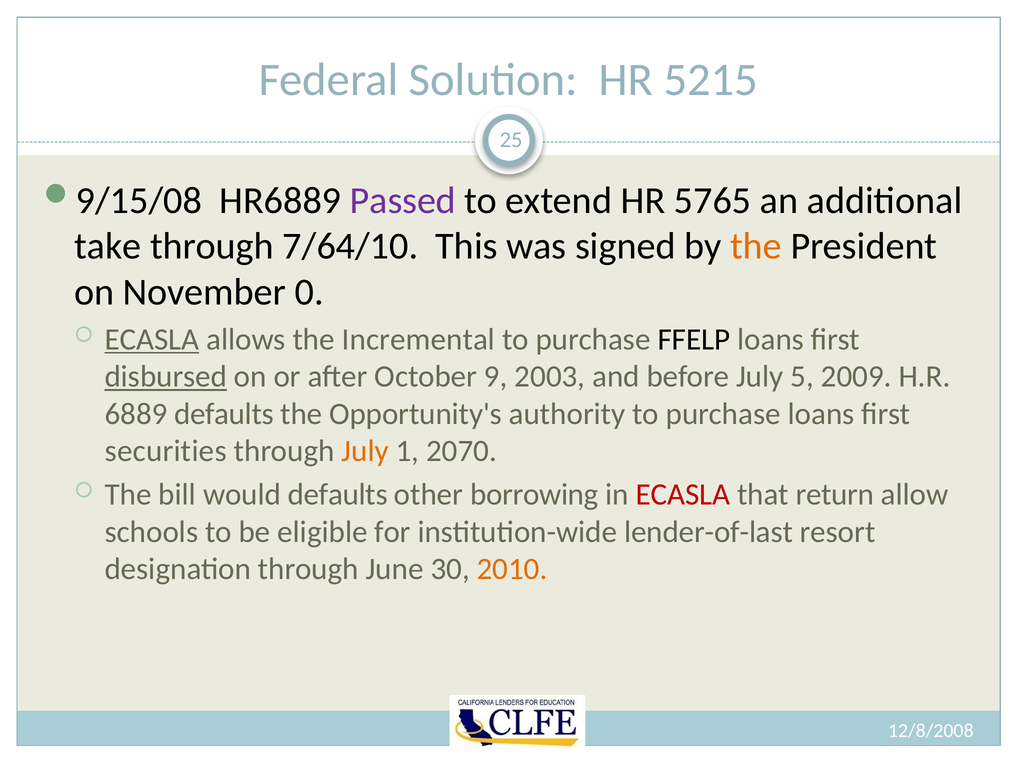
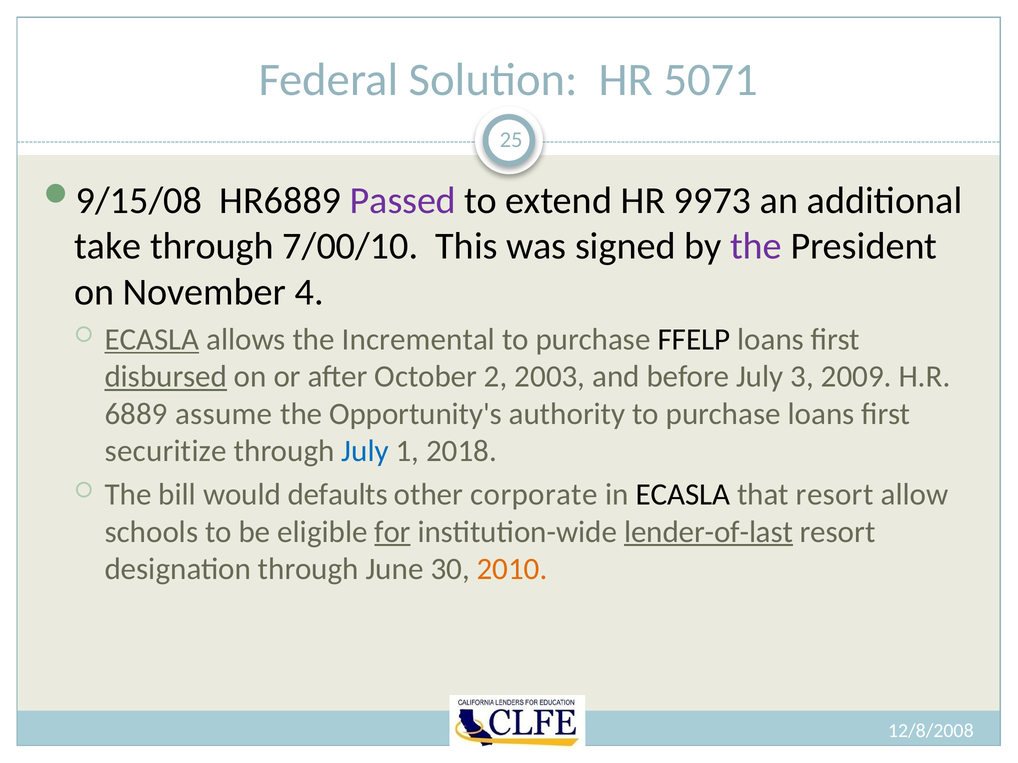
5215: 5215 -> 5071
5765: 5765 -> 9973
7/64/10: 7/64/10 -> 7/00/10
the at (756, 246) colour: orange -> purple
0: 0 -> 4
9: 9 -> 2
5: 5 -> 3
6889 defaults: defaults -> assume
securities: securities -> securitize
July at (365, 451) colour: orange -> blue
2070: 2070 -> 2018
borrowing: borrowing -> corporate
ECASLA at (683, 495) colour: red -> black
that return: return -> resort
for underline: none -> present
lender-of-last underline: none -> present
